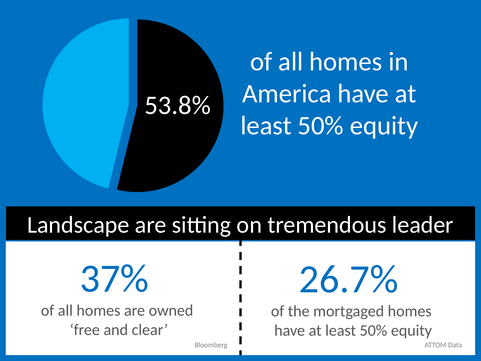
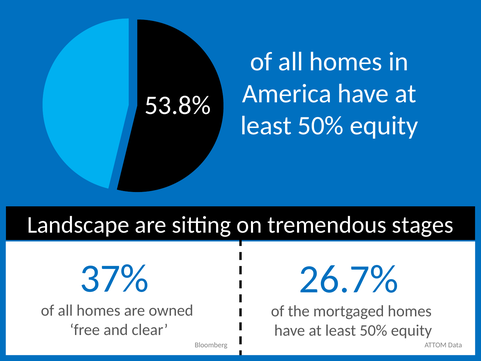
leader: leader -> stages
